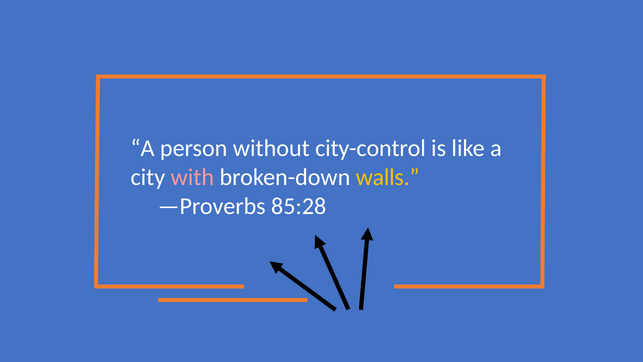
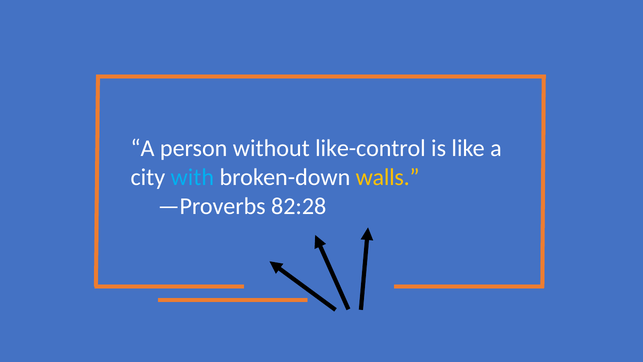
city-control: city-control -> like-control
with colour: pink -> light blue
85:28: 85:28 -> 82:28
